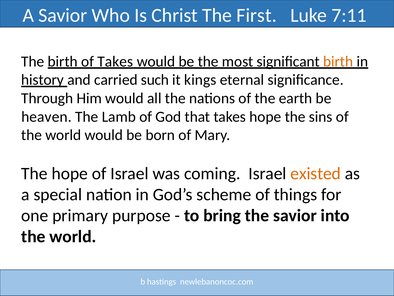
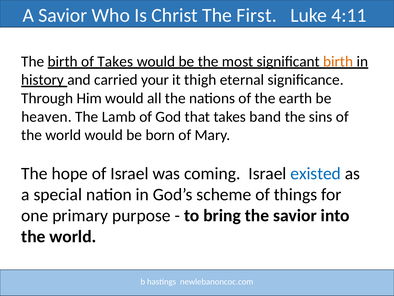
7:11: 7:11 -> 4:11
such: such -> your
kings: kings -> thigh
takes hope: hope -> band
existed colour: orange -> blue
